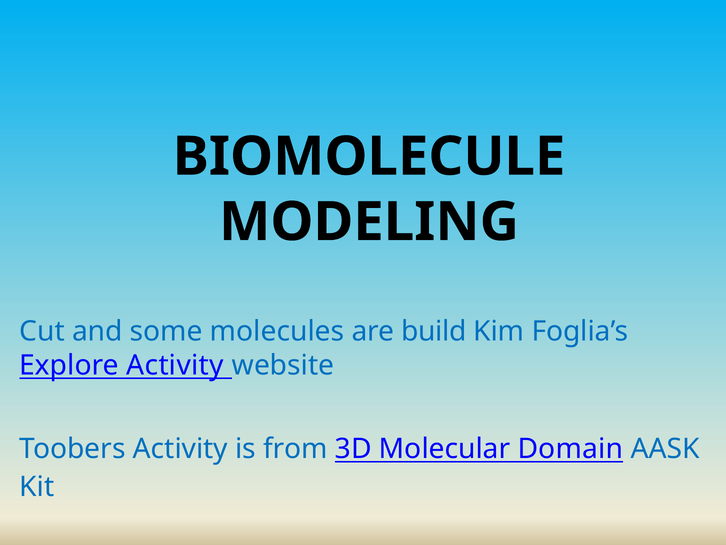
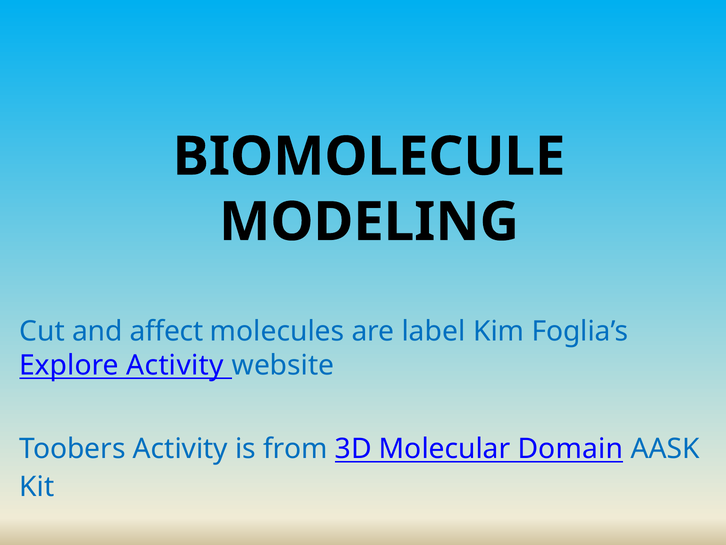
some: some -> affect
build: build -> label
